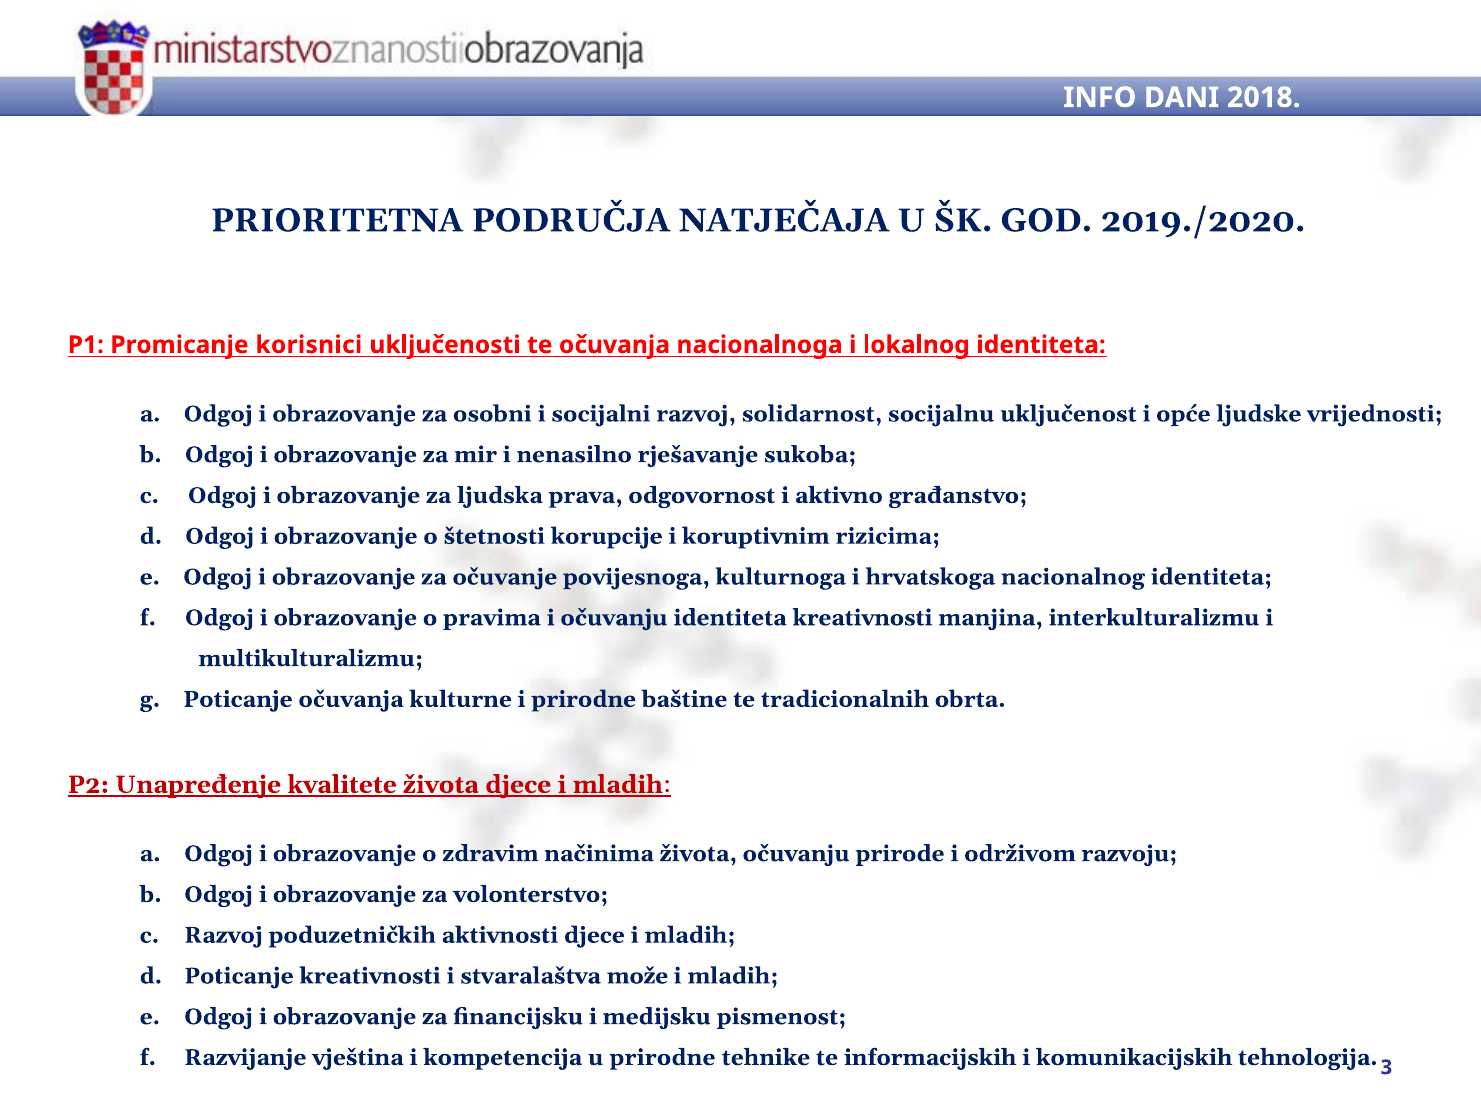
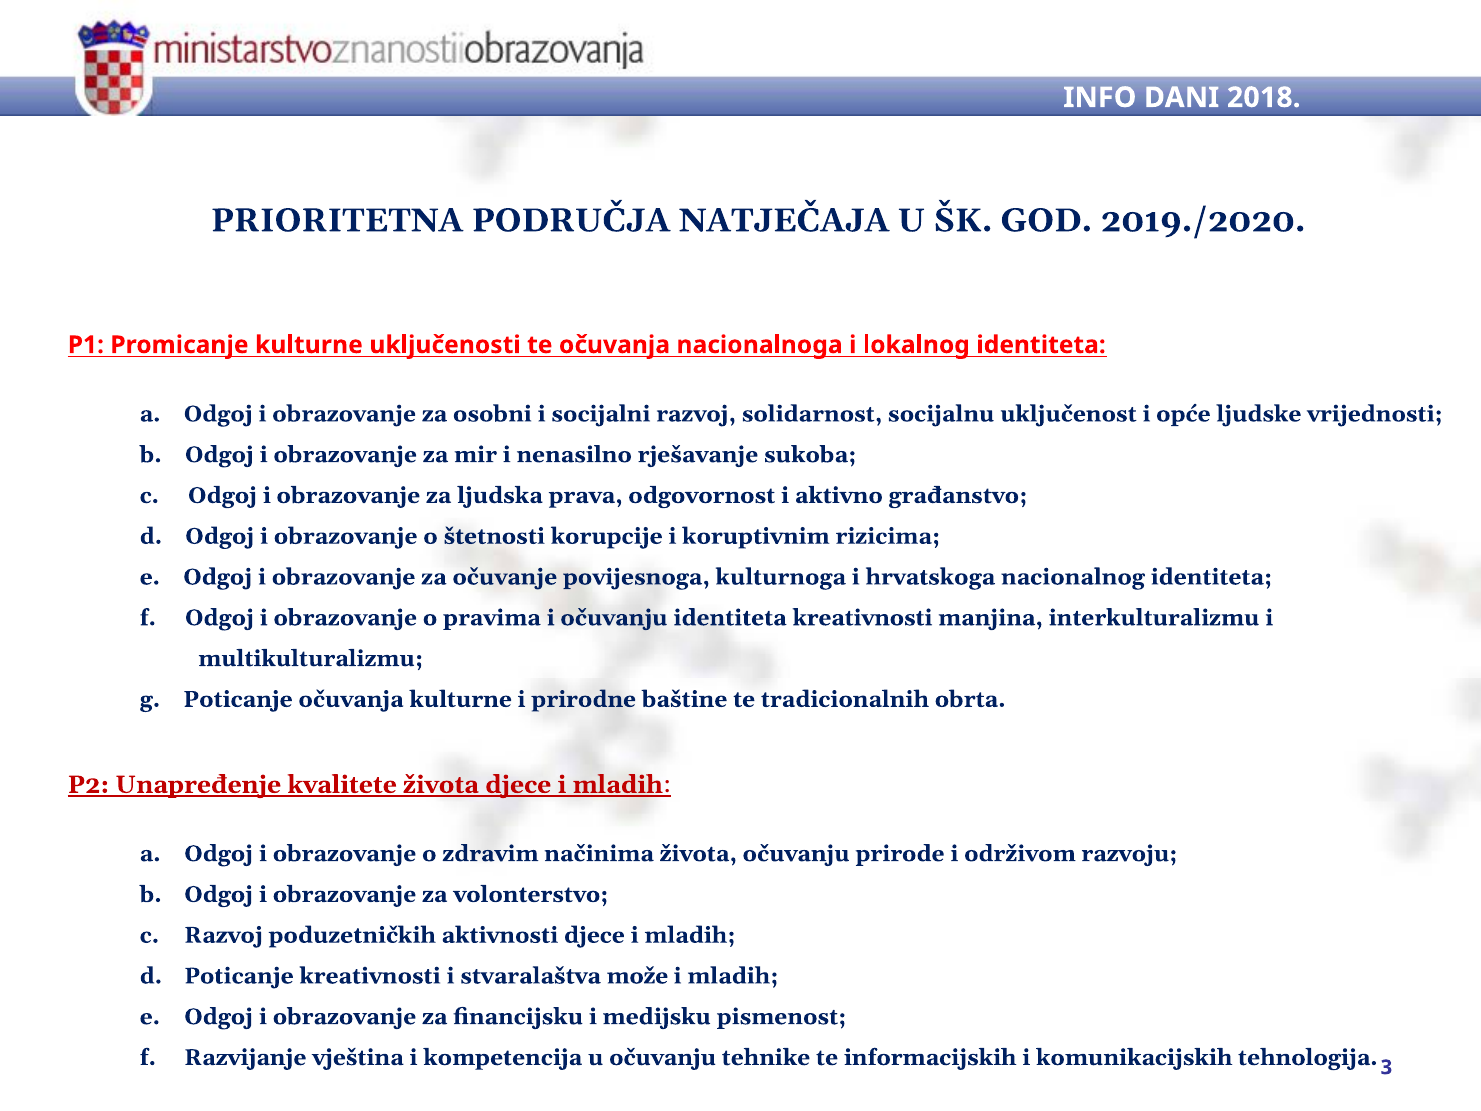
Promicanje korisnici: korisnici -> kulturne
u prirodne: prirodne -> očuvanju
